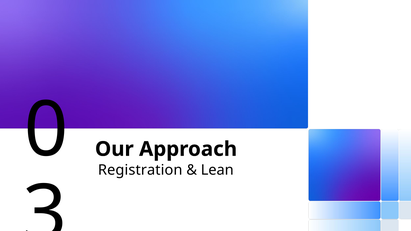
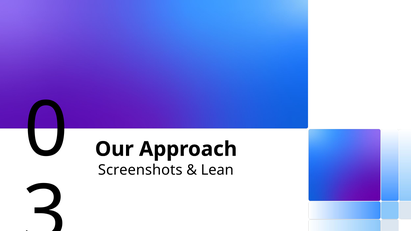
Registration: Registration -> Screenshots
